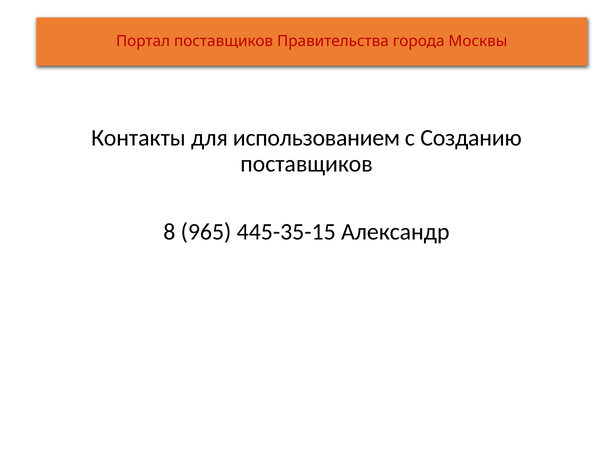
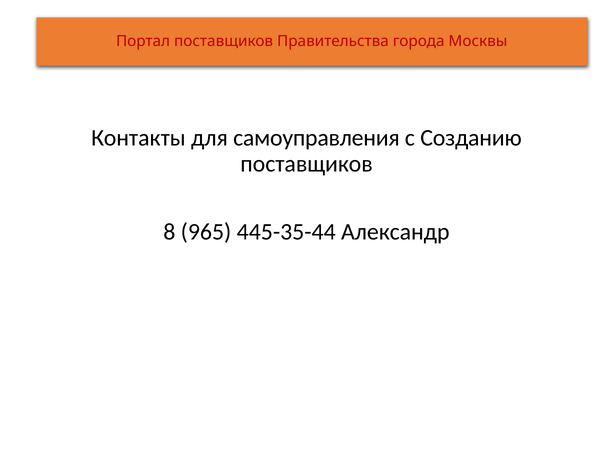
использованием: использованием -> самоуправления
445-35-15: 445-35-15 -> 445-35-44
